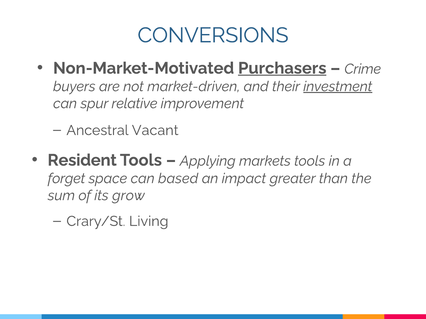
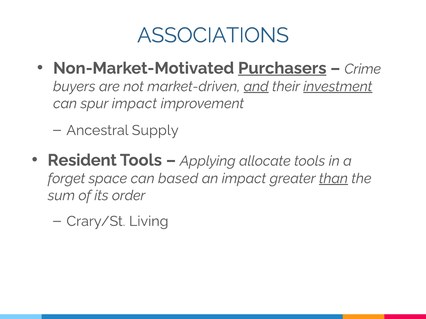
CONVERSIONS: CONVERSIONS -> ASSOCIATIONS
and underline: none -> present
spur relative: relative -> impact
Vacant: Vacant -> Supply
markets: markets -> allocate
than underline: none -> present
grow: grow -> order
